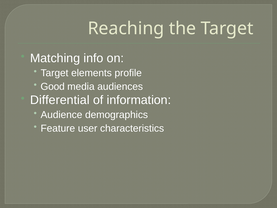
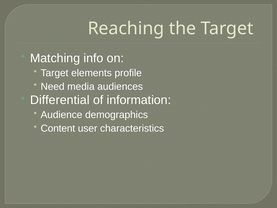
Good: Good -> Need
Feature: Feature -> Content
